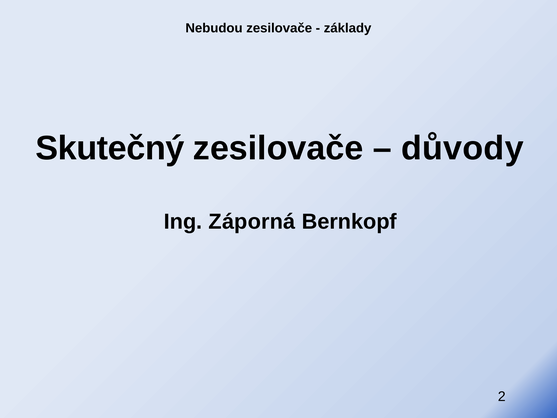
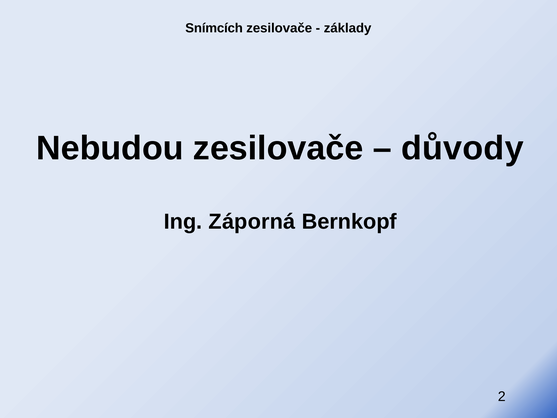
Nebudou: Nebudou -> Snímcích
Skutečný: Skutečný -> Nebudou
